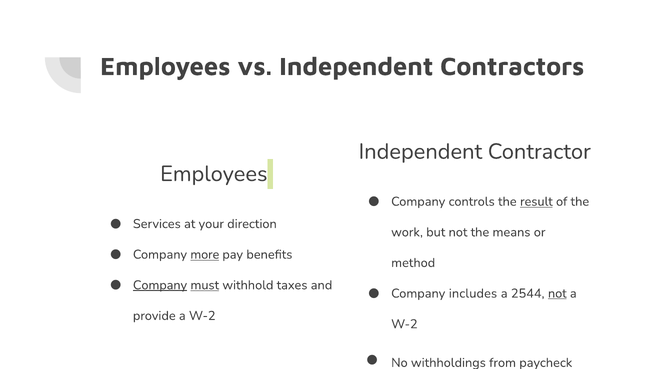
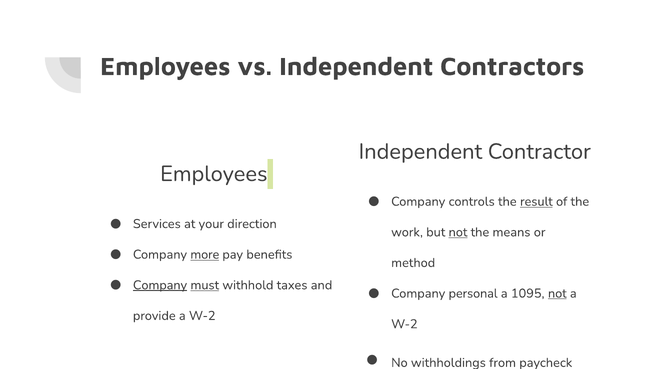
not at (458, 232) underline: none -> present
includes: includes -> personal
2544: 2544 -> 1095
